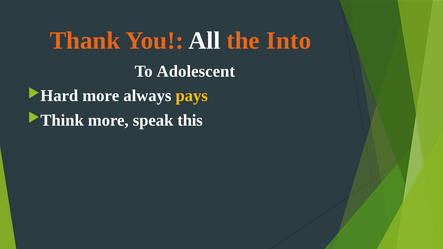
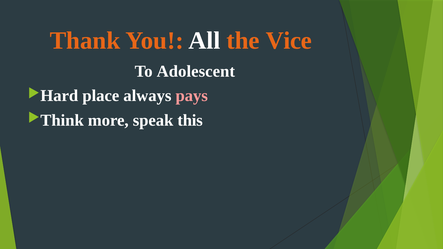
Into: Into -> Vice
more at (101, 96): more -> place
pays colour: yellow -> pink
